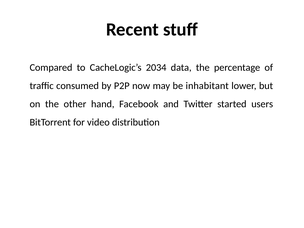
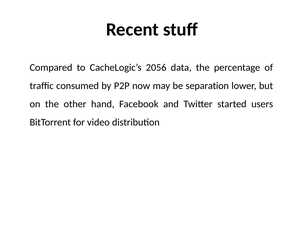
2034: 2034 -> 2056
inhabitant: inhabitant -> separation
